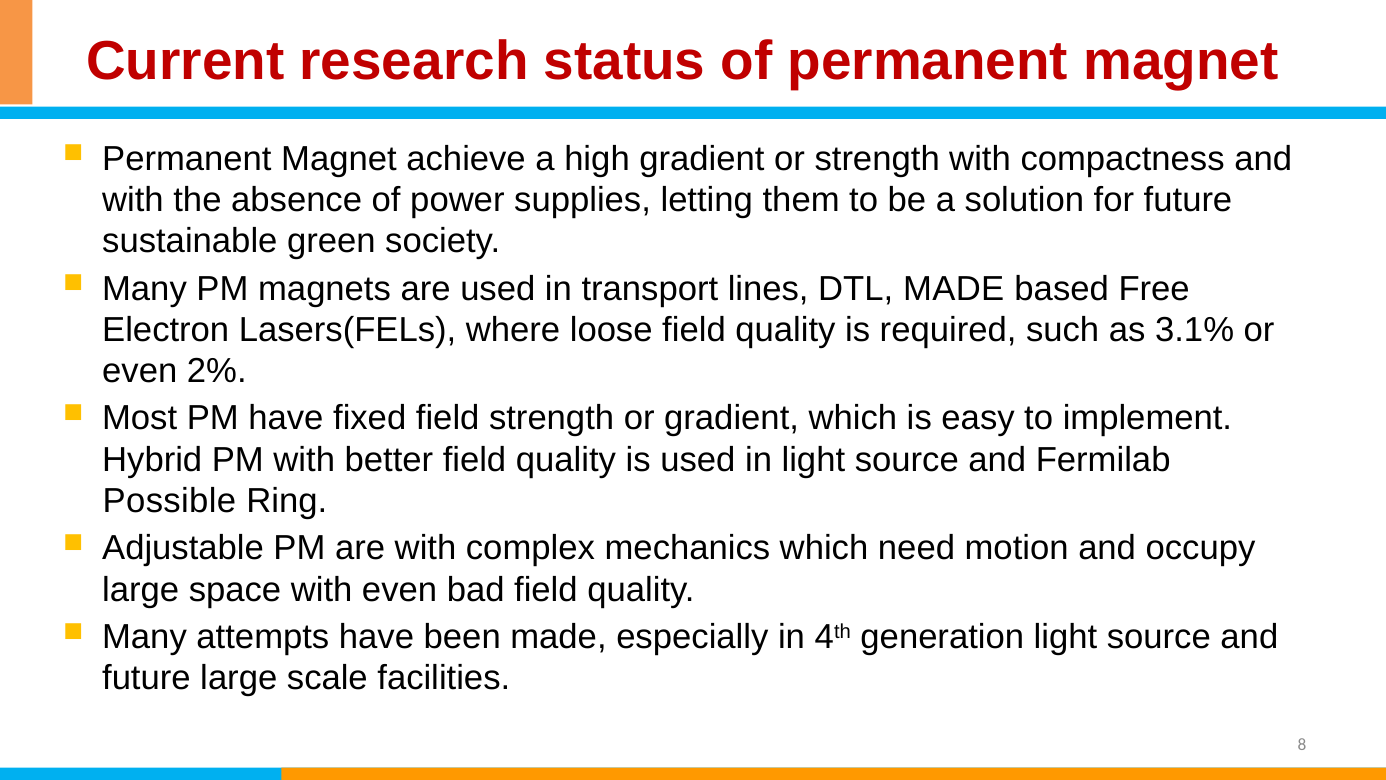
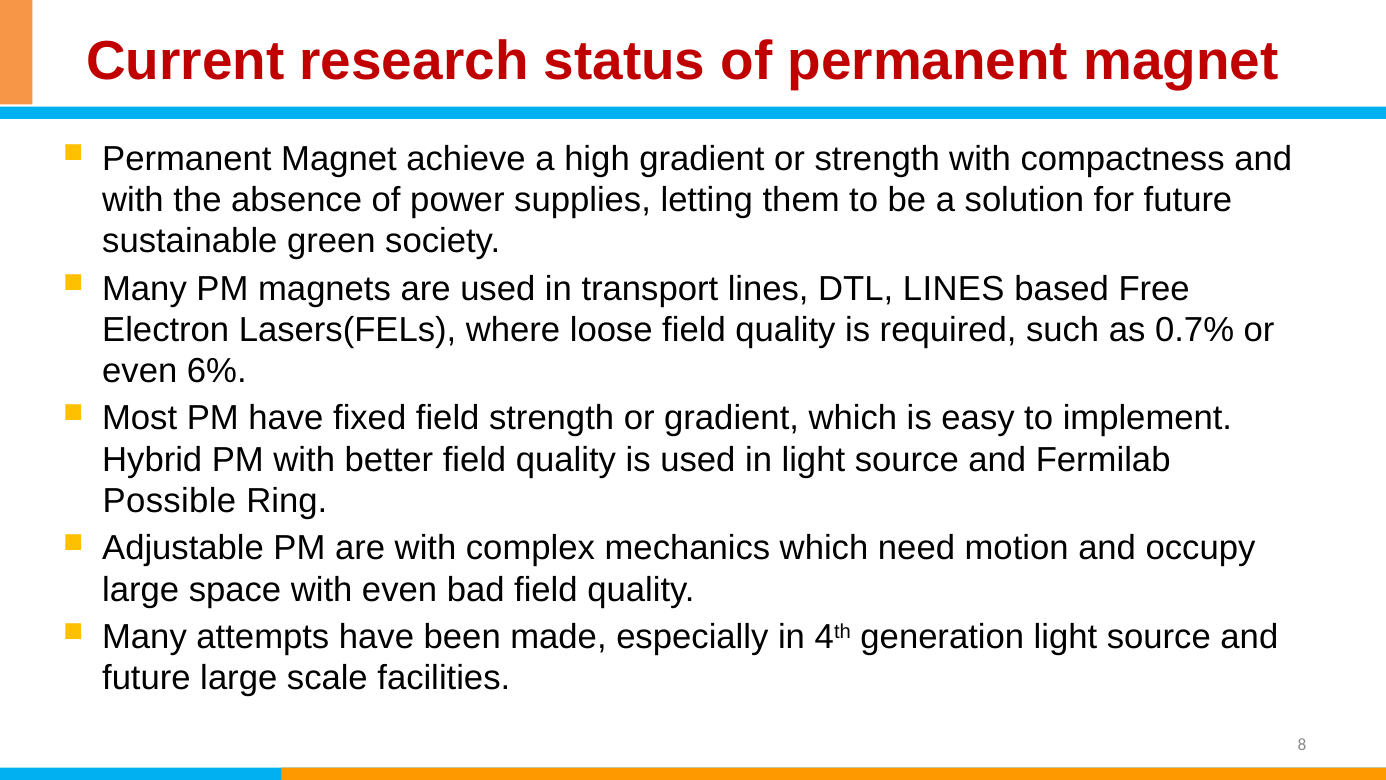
DTL MADE: MADE -> LINES
3.1%: 3.1% -> 0.7%
2%: 2% -> 6%
